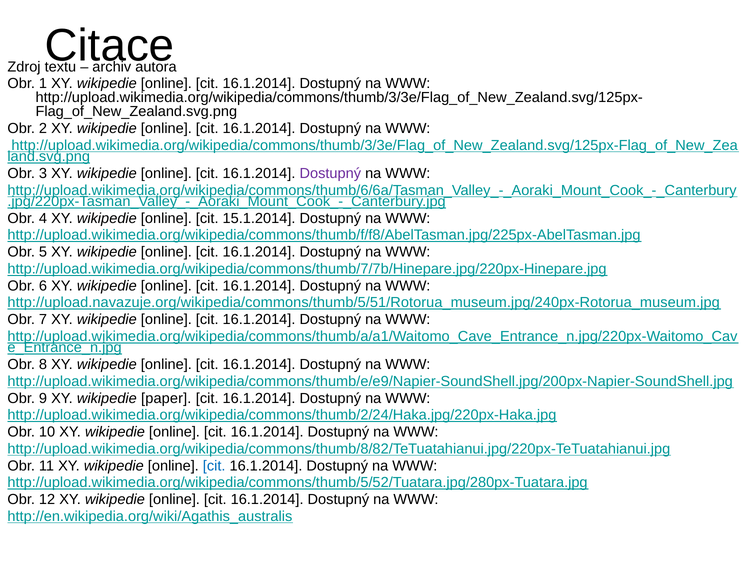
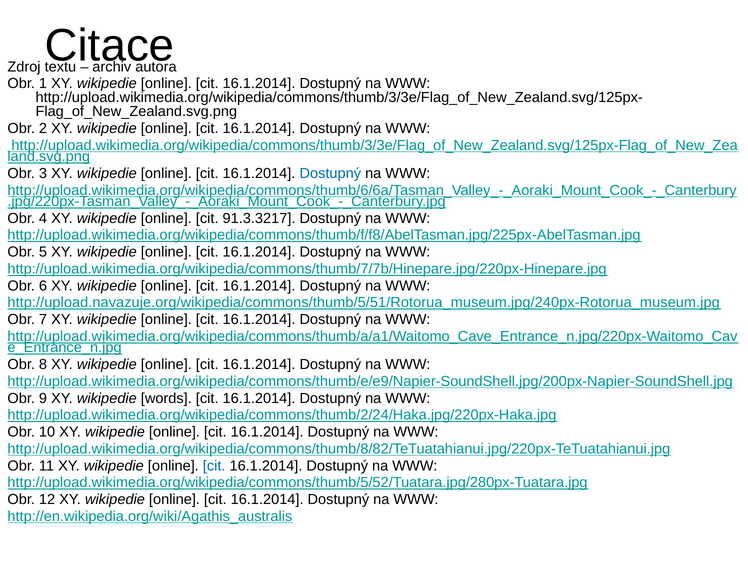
Dostupný at (330, 173) colour: purple -> blue
15.1.2014: 15.1.2014 -> 91.3.3217
paper: paper -> words
